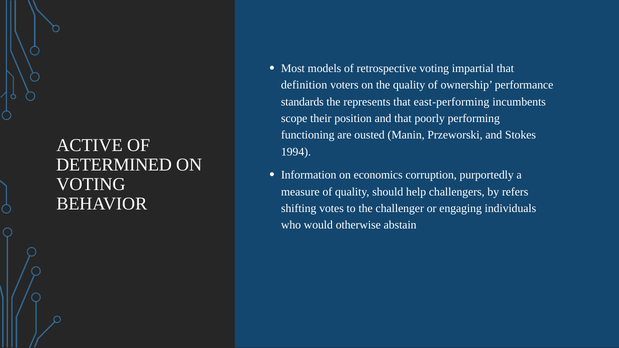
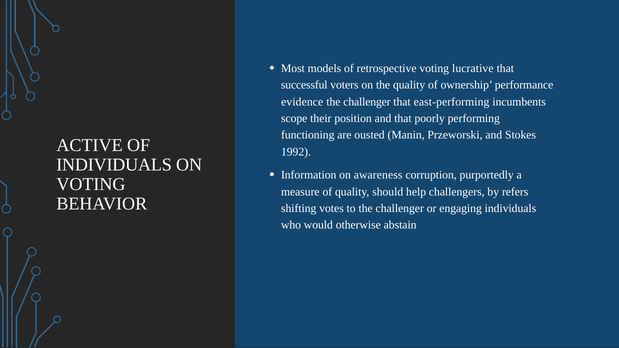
impartial: impartial -> lucrative
definition: definition -> successful
standards: standards -> evidence
represents at (367, 102): represents -> challenger
1994: 1994 -> 1992
DETERMINED at (114, 165): DETERMINED -> INDIVIDUALS
economics: economics -> awareness
